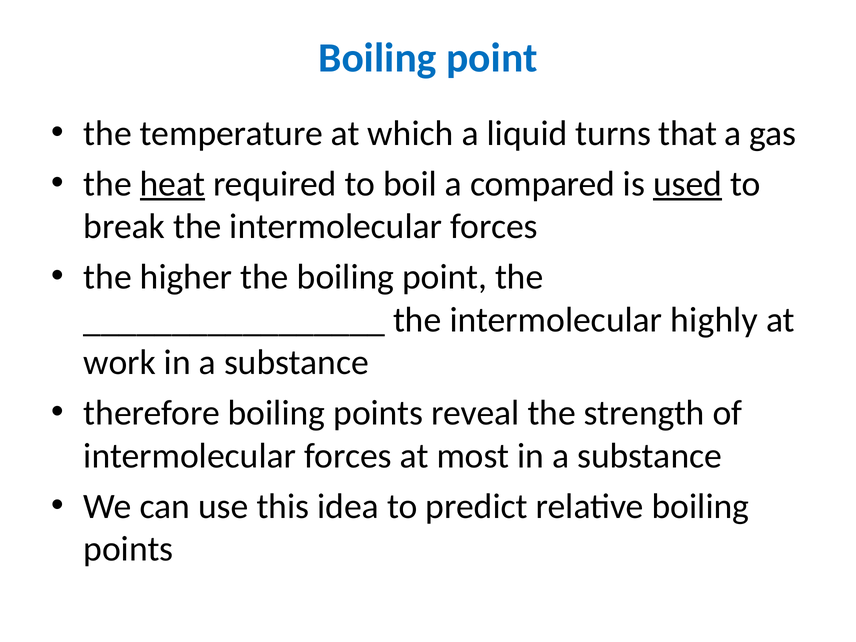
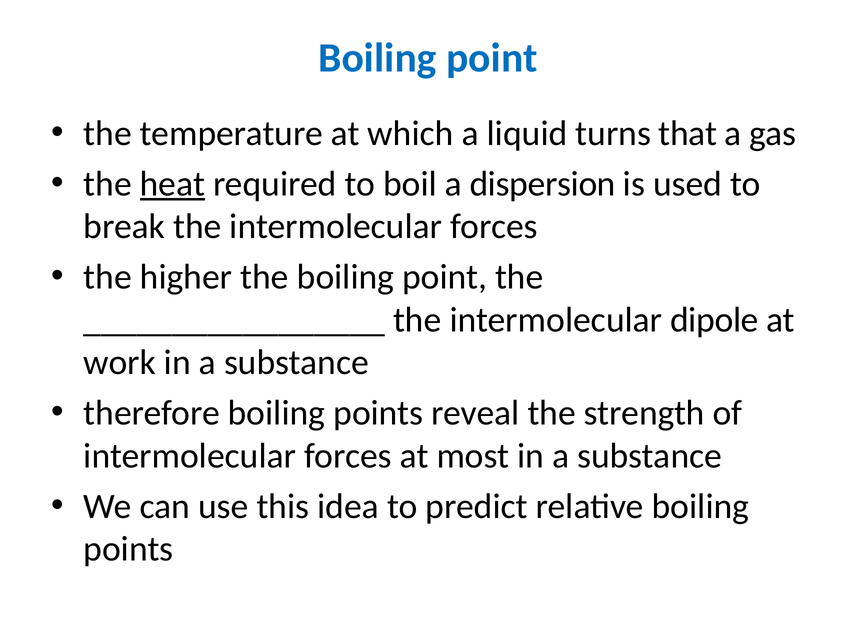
compared: compared -> dispersion
used underline: present -> none
highly: highly -> dipole
